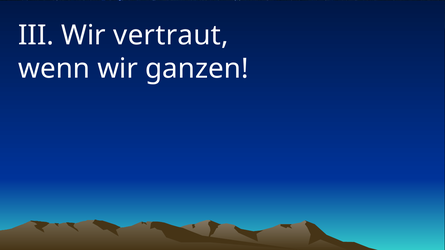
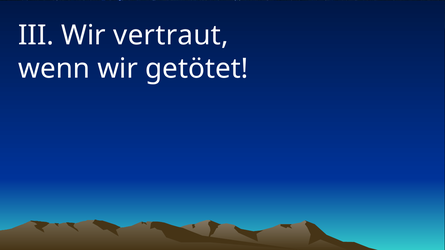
ganzen: ganzen -> getötet
